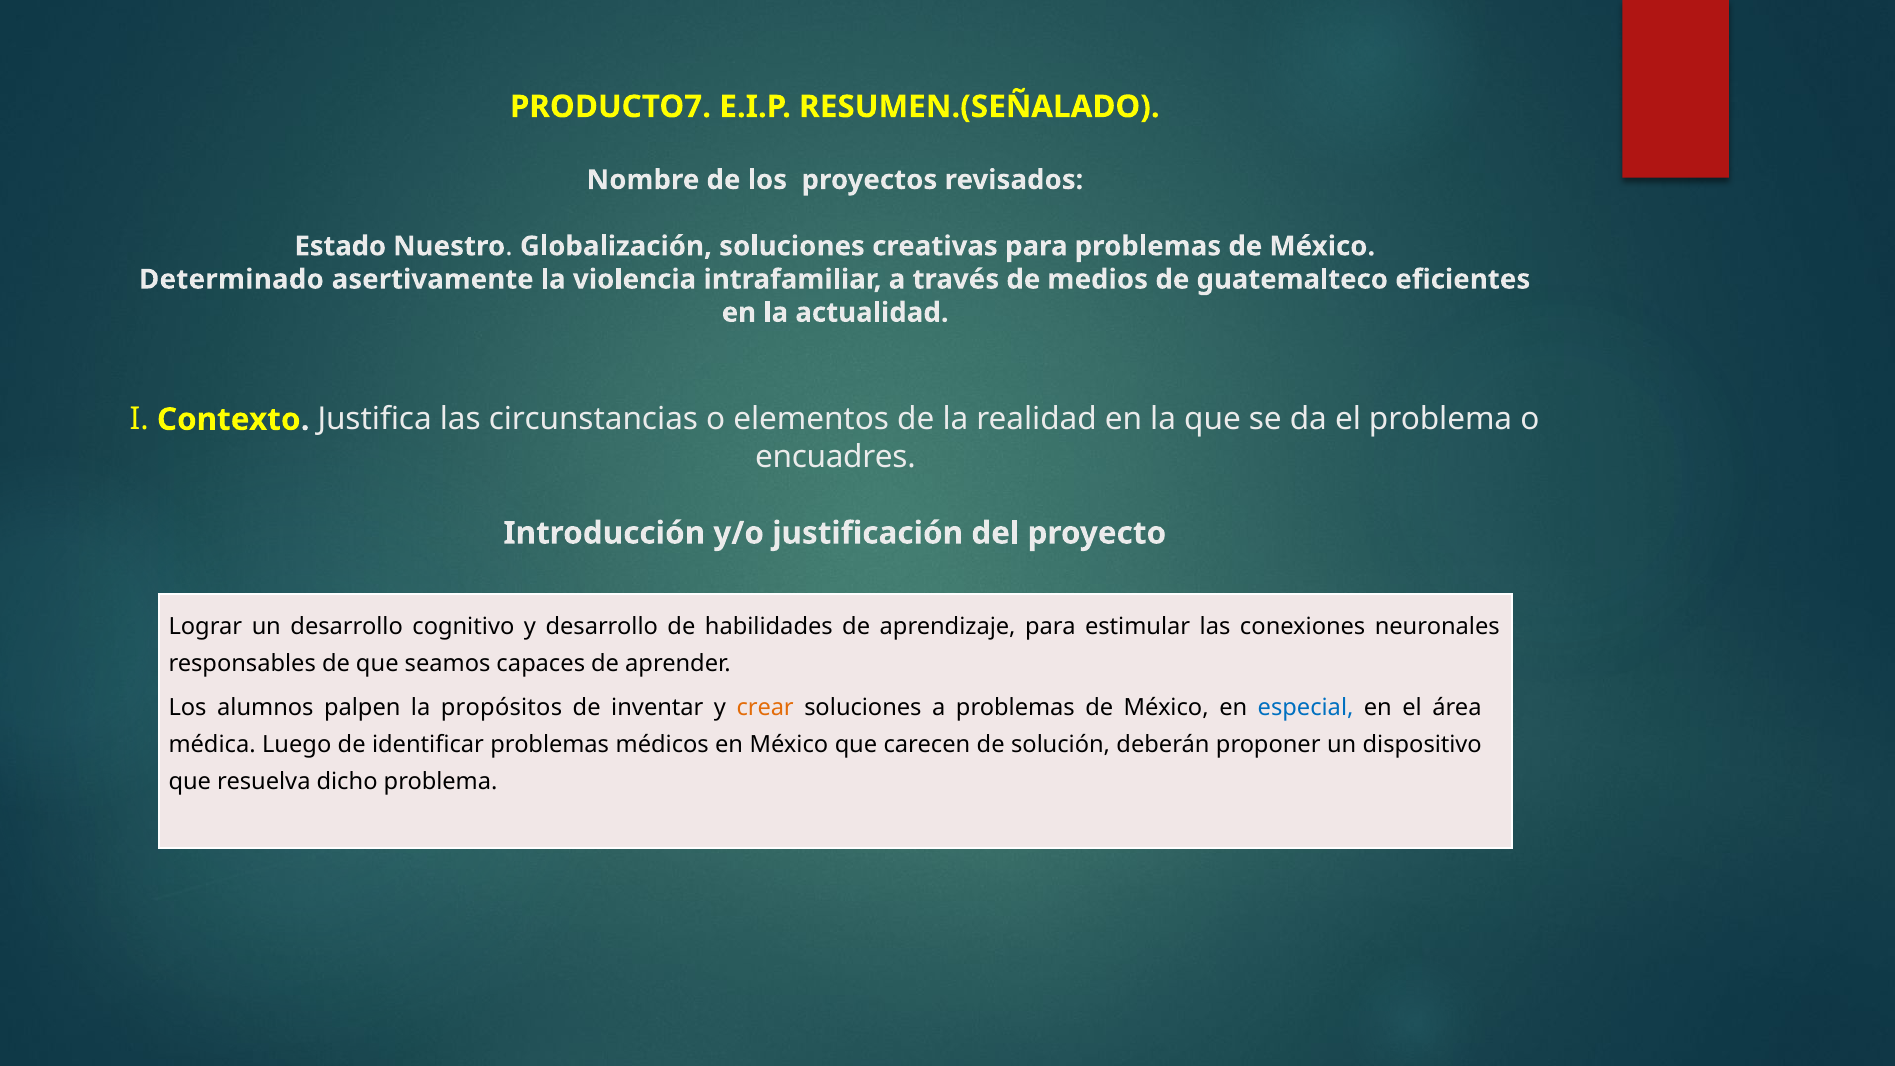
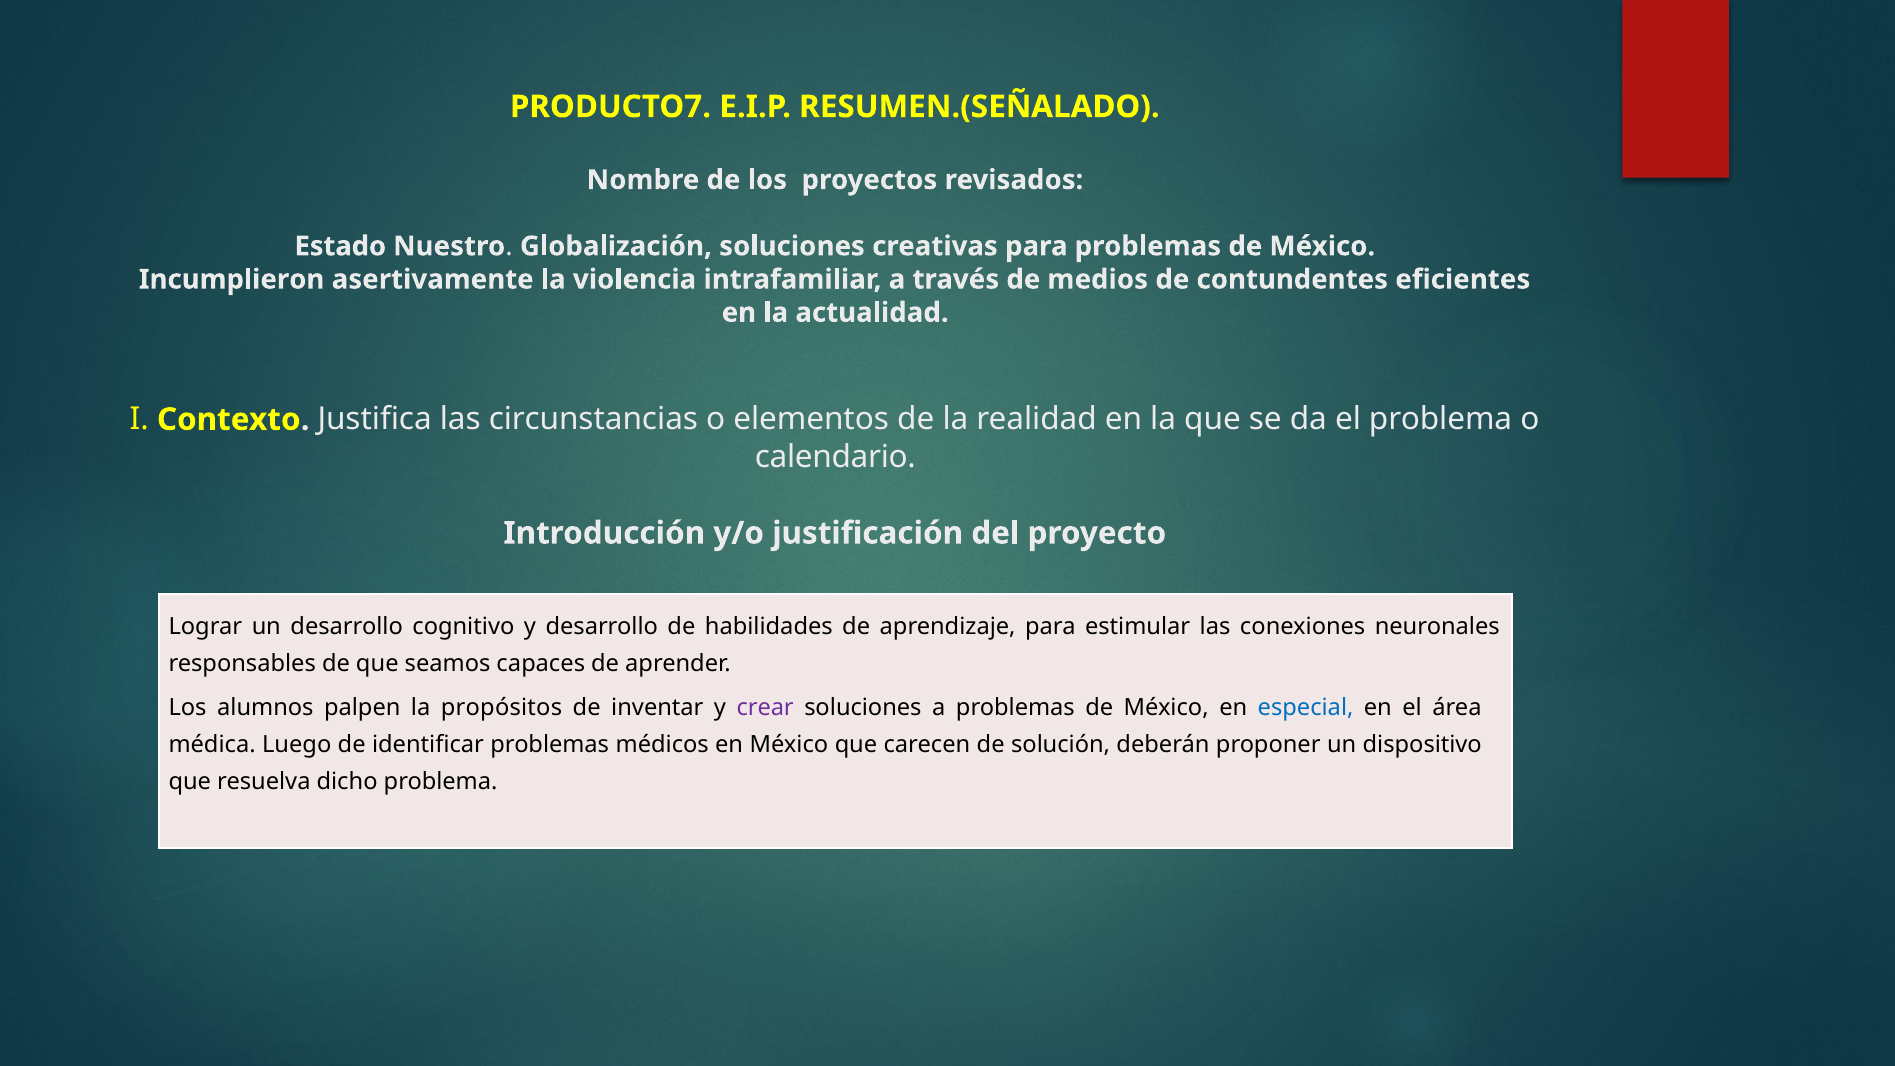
Determinado: Determinado -> Incumplieron
guatemalteco: guatemalteco -> contundentes
encuadres: encuadres -> calendario
crear colour: orange -> purple
